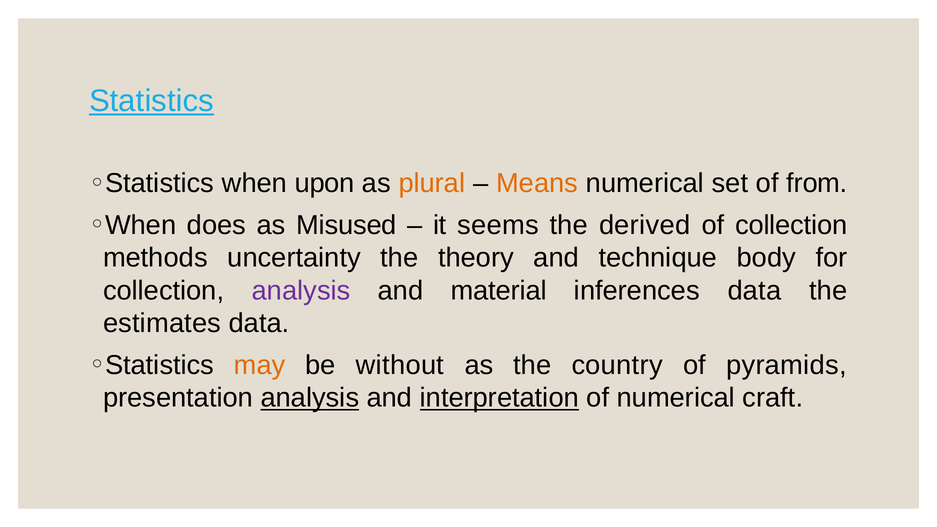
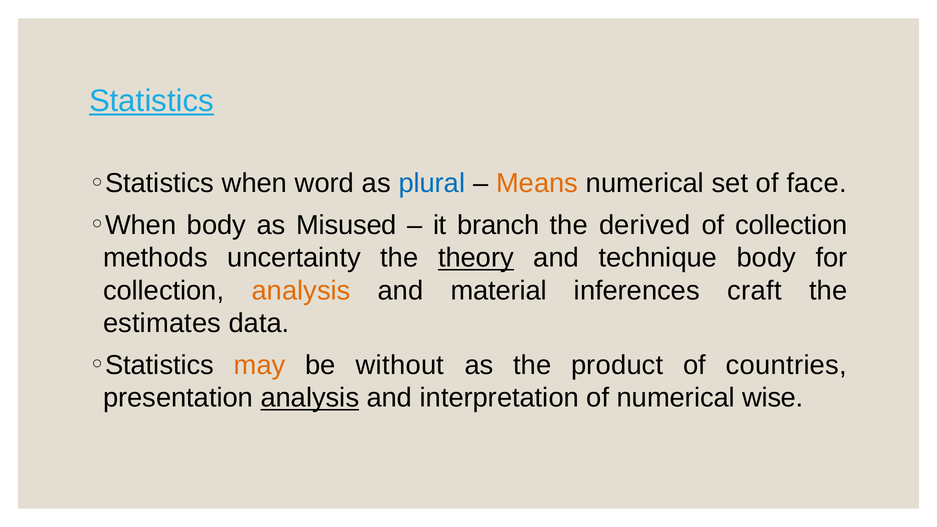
upon: upon -> word
plural colour: orange -> blue
from: from -> face
does at (217, 225): does -> body
seems: seems -> branch
theory underline: none -> present
analysis at (301, 291) colour: purple -> orange
inferences data: data -> craft
country: country -> product
pyramids: pyramids -> countries
interpretation underline: present -> none
craft: craft -> wise
